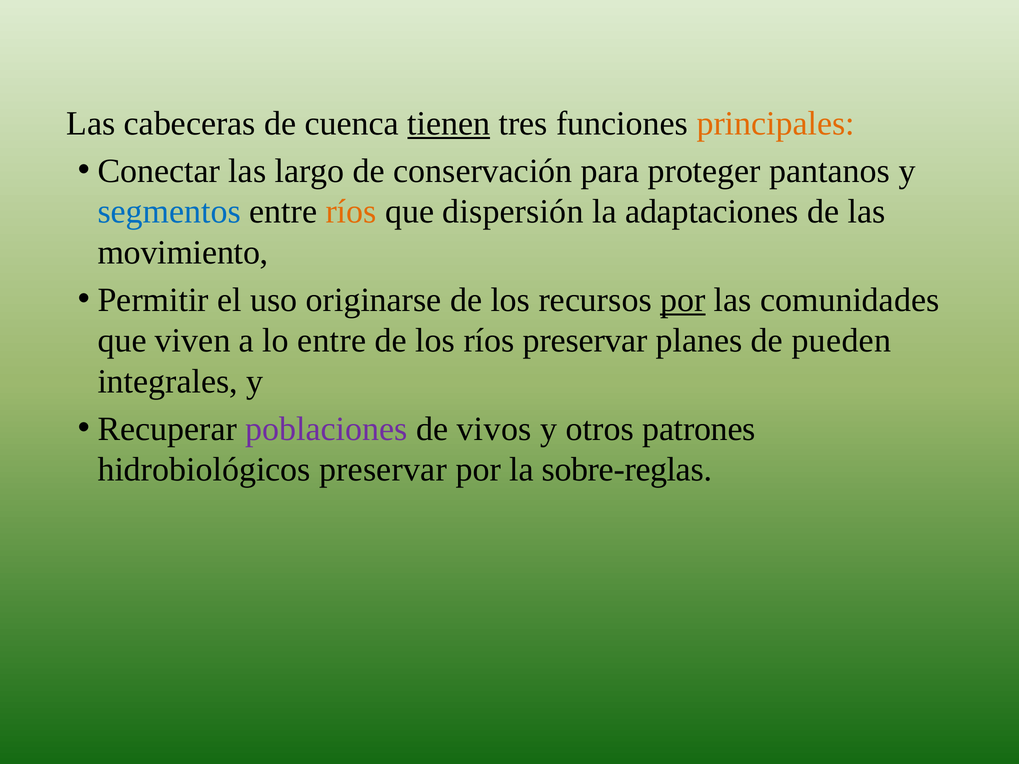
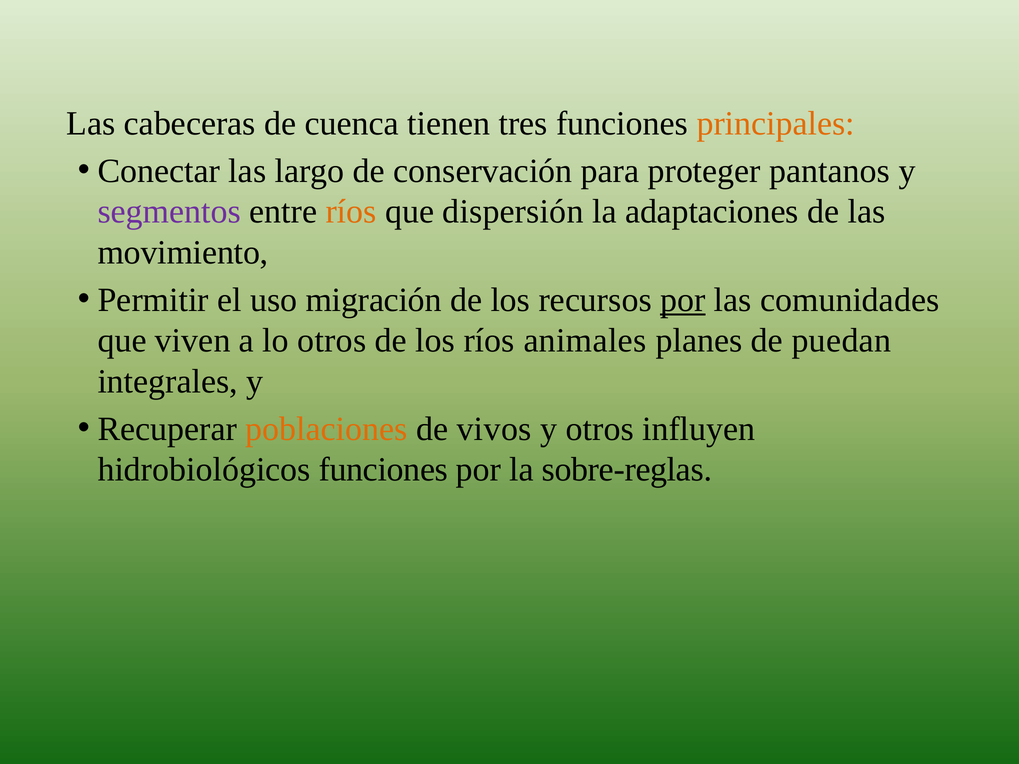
tienen underline: present -> none
segmentos colour: blue -> purple
originarse: originarse -> migración
lo entre: entre -> otros
ríos preservar: preservar -> animales
pueden: pueden -> puedan
poblaciones colour: purple -> orange
patrones: patrones -> influyen
hidrobiológicos preservar: preservar -> funciones
